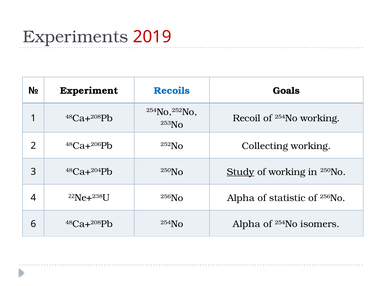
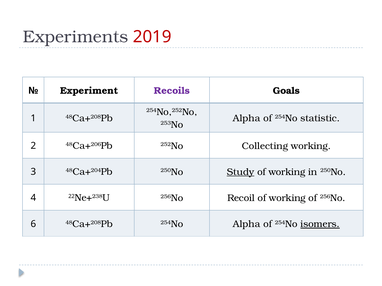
Recoils colour: blue -> purple
Recoil at (247, 118): Recoil -> Alpha
254No working: working -> statistic
256No Alpha: Alpha -> Recoil
statistic at (287, 198): statistic -> working
isomers underline: none -> present
